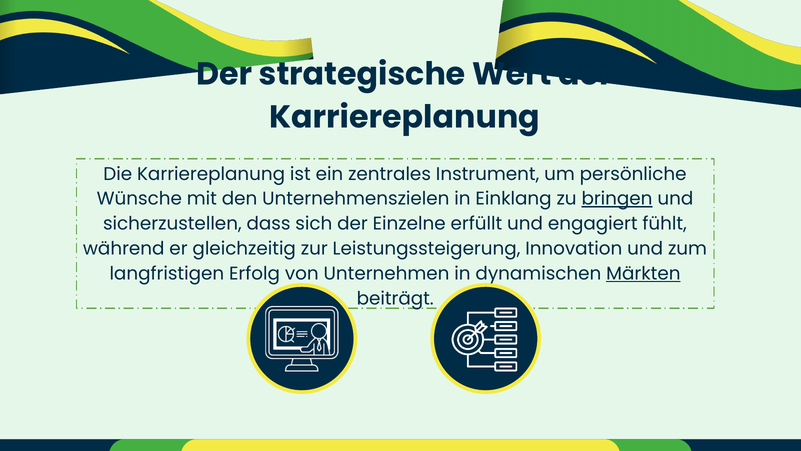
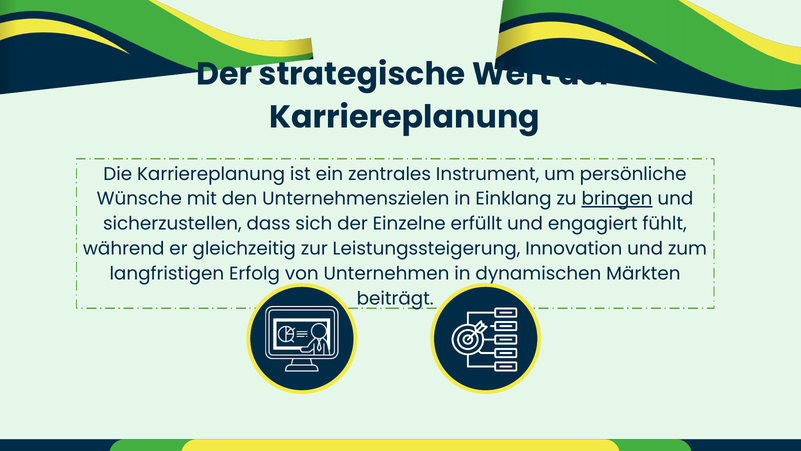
Märkten underline: present -> none
